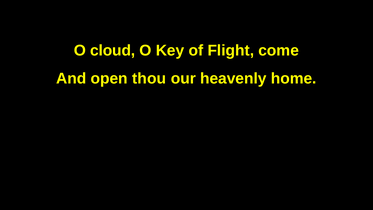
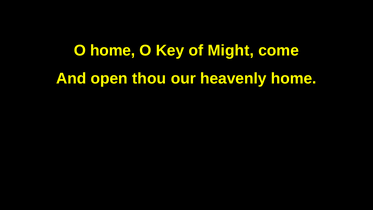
O cloud: cloud -> home
Flight: Flight -> Might
